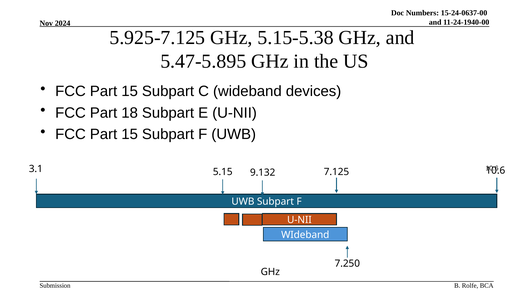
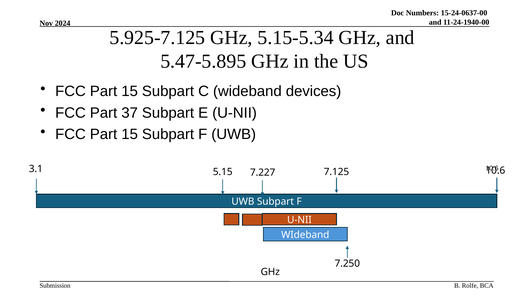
5.15-5.38: 5.15-5.38 -> 5.15-5.34
18: 18 -> 37
9.132: 9.132 -> 7.227
